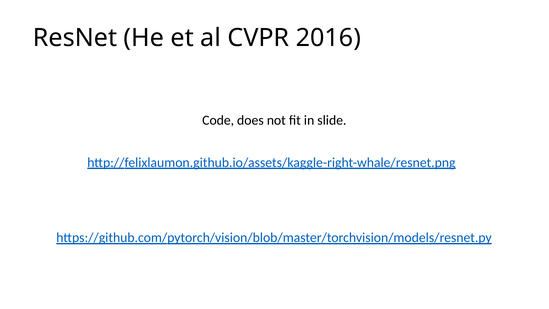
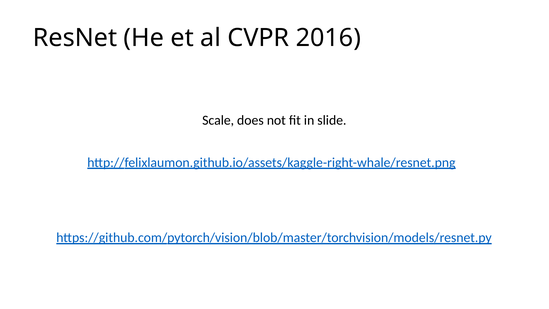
Code: Code -> Scale
